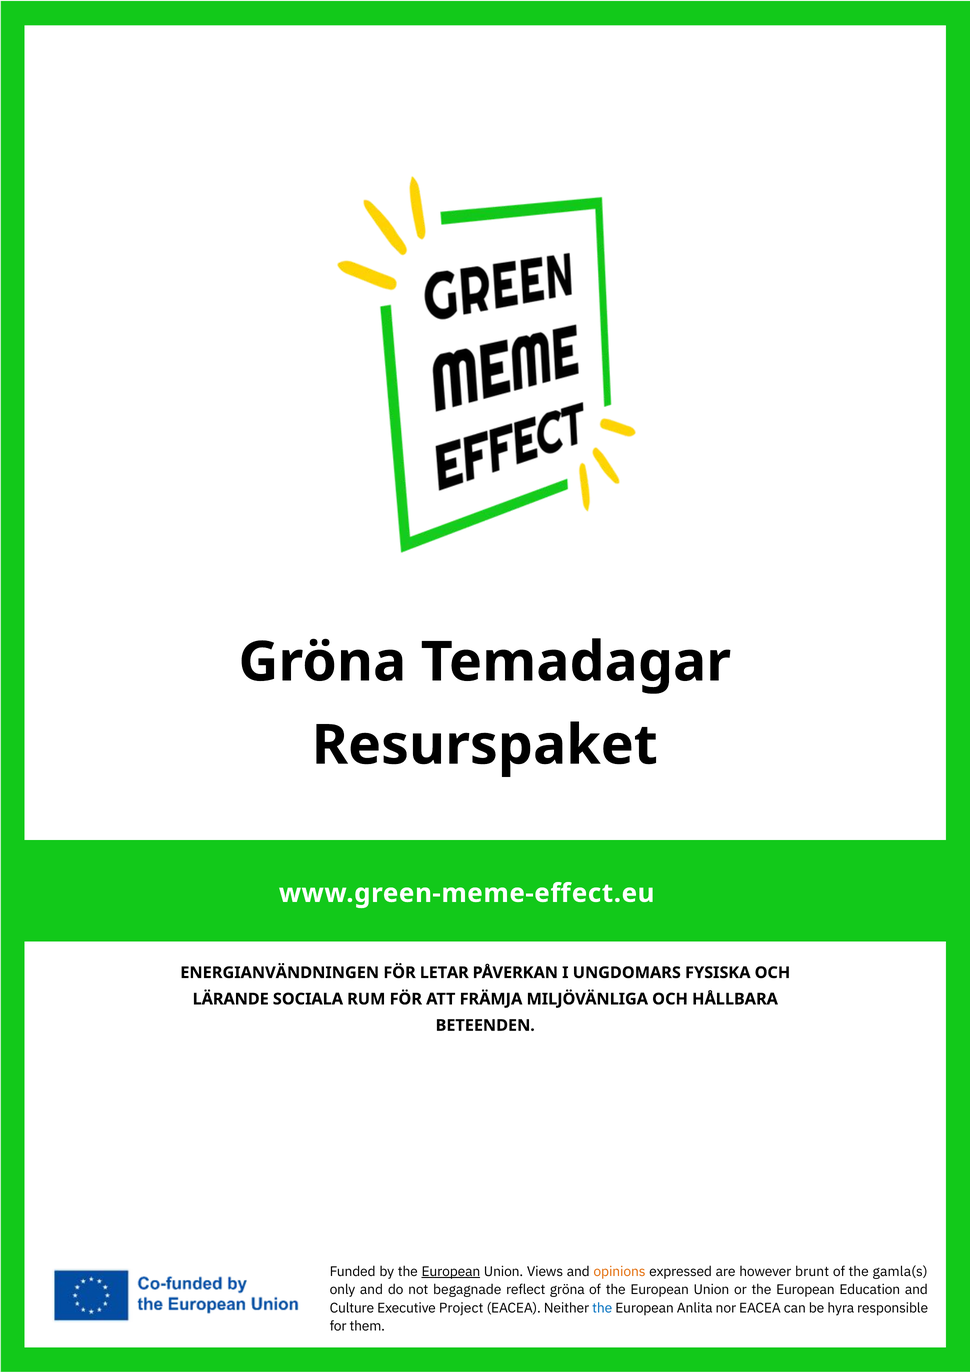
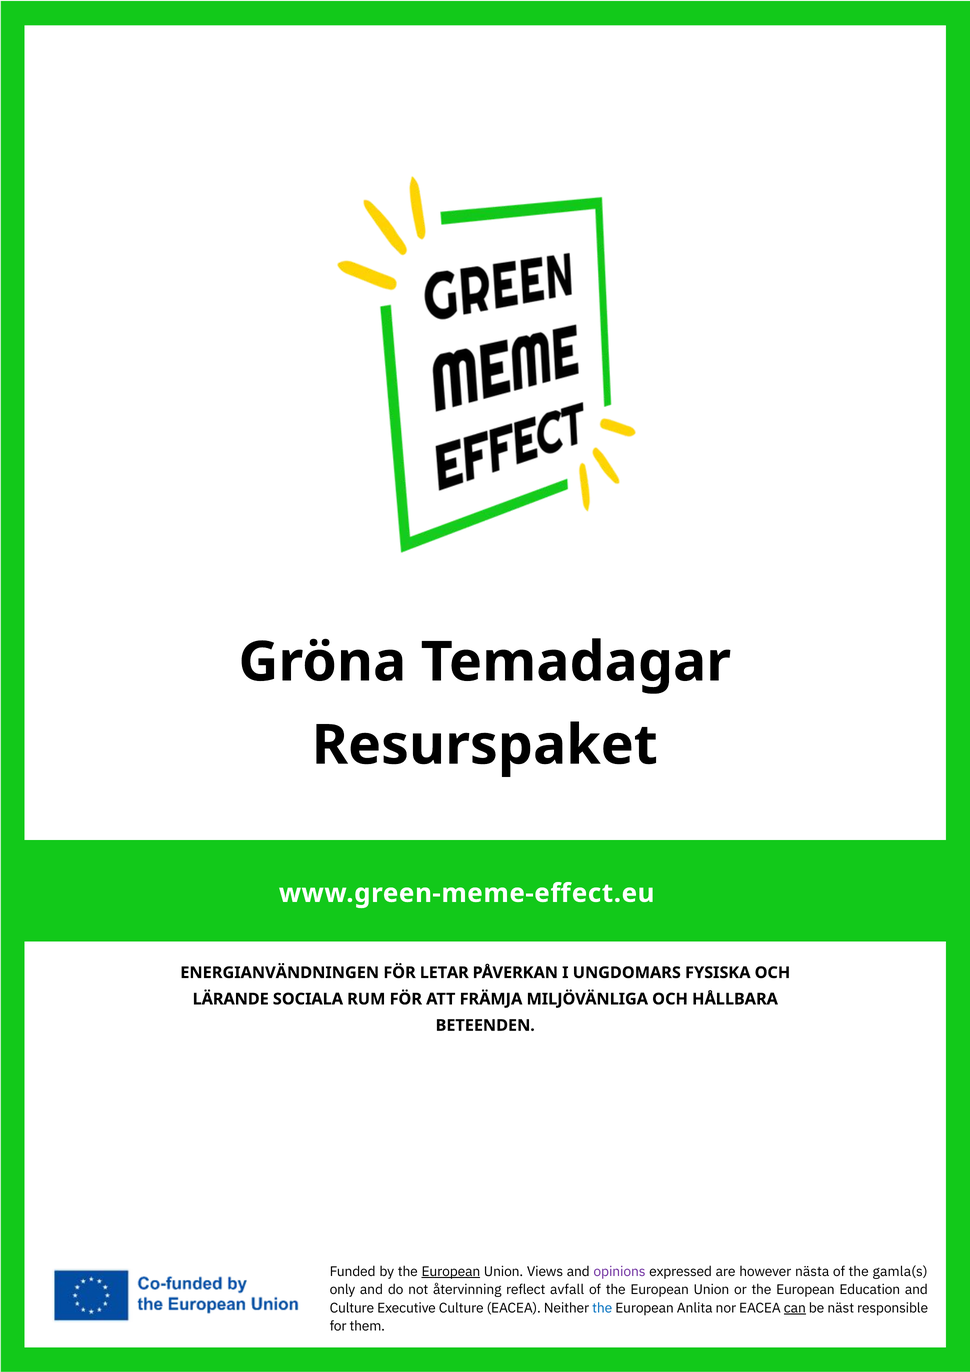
opinions colour: orange -> purple
brunt: brunt -> nästa
begagnade: begagnade -> återvinning
reflect gröna: gröna -> avfall
Executive Project: Project -> Culture
can underline: none -> present
hyra: hyra -> näst
